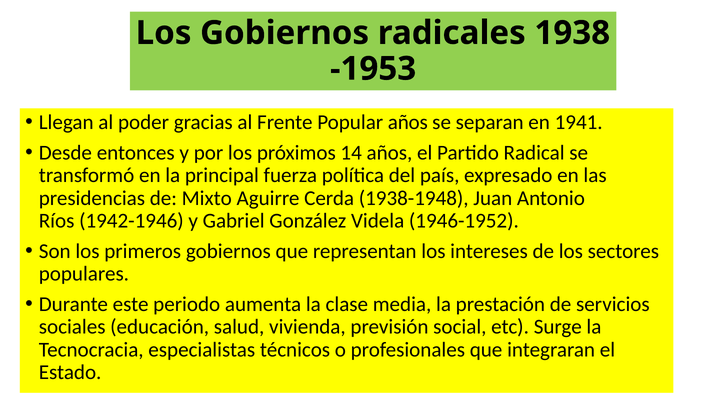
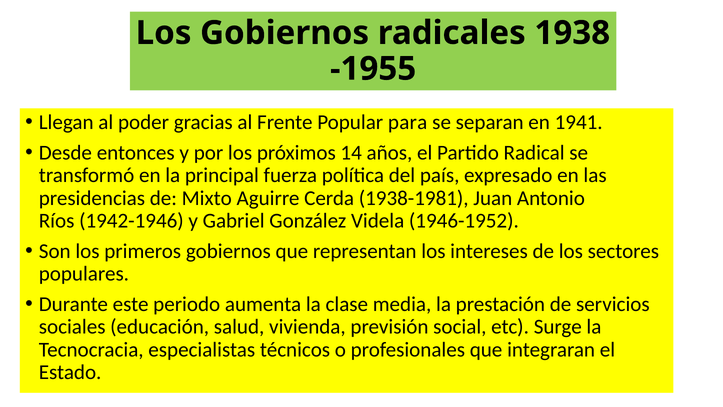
-1953: -1953 -> -1955
Popular años: años -> para
1938-1948: 1938-1948 -> 1938-1981
